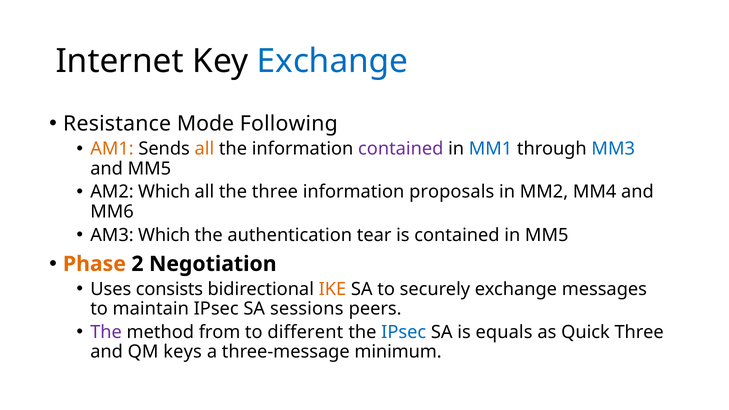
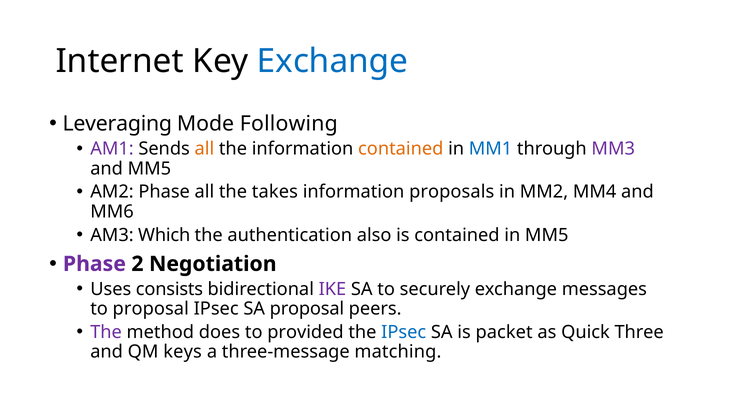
Resistance: Resistance -> Leveraging
AM1 colour: orange -> purple
contained at (401, 149) colour: purple -> orange
MM3 colour: blue -> purple
AM2 Which: Which -> Phase
the three: three -> takes
tear: tear -> also
Phase at (94, 264) colour: orange -> purple
IKE colour: orange -> purple
to maintain: maintain -> proposal
SA sessions: sessions -> proposal
from: from -> does
different: different -> provided
equals: equals -> packet
minimum: minimum -> matching
